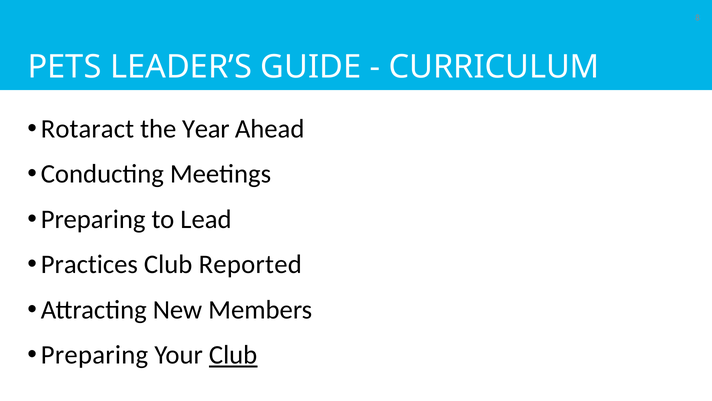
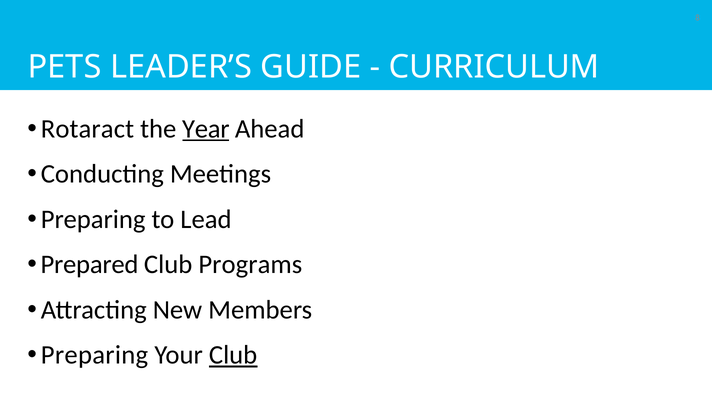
Year underline: none -> present
Practices: Practices -> Prepared
Reported: Reported -> Programs
